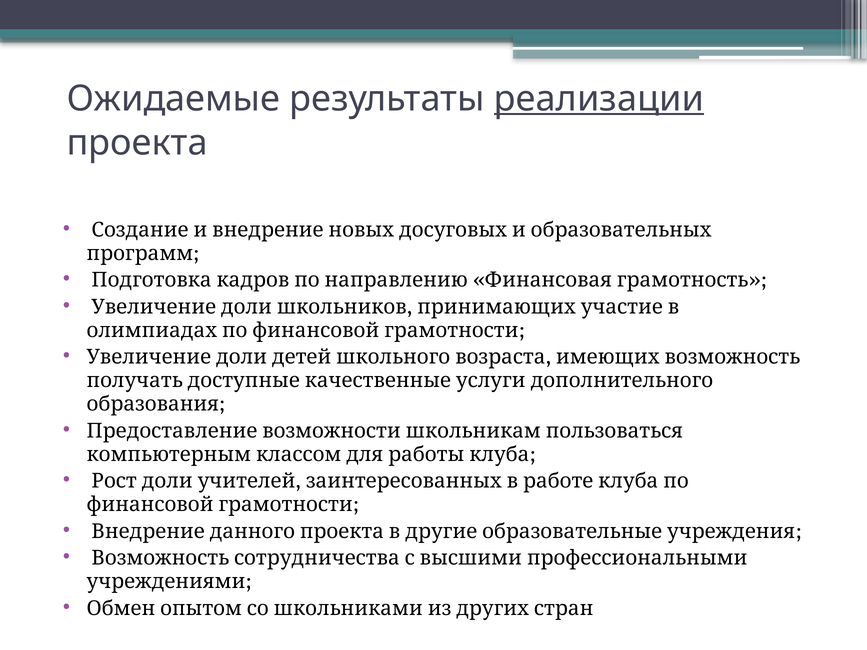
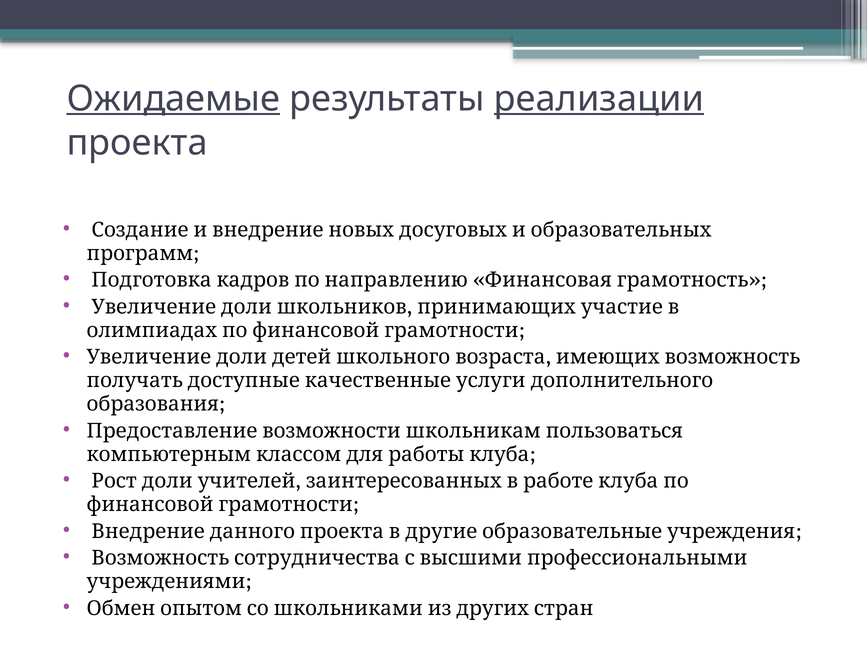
Ожидаемые underline: none -> present
